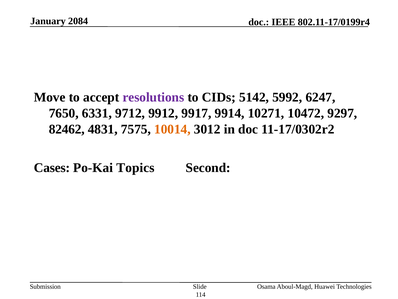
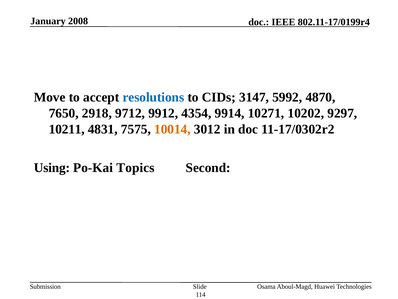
2084: 2084 -> 2008
resolutions colour: purple -> blue
5142: 5142 -> 3147
6247: 6247 -> 4870
6331: 6331 -> 2918
9917: 9917 -> 4354
10472: 10472 -> 10202
82462: 82462 -> 10211
Cases: Cases -> Using
